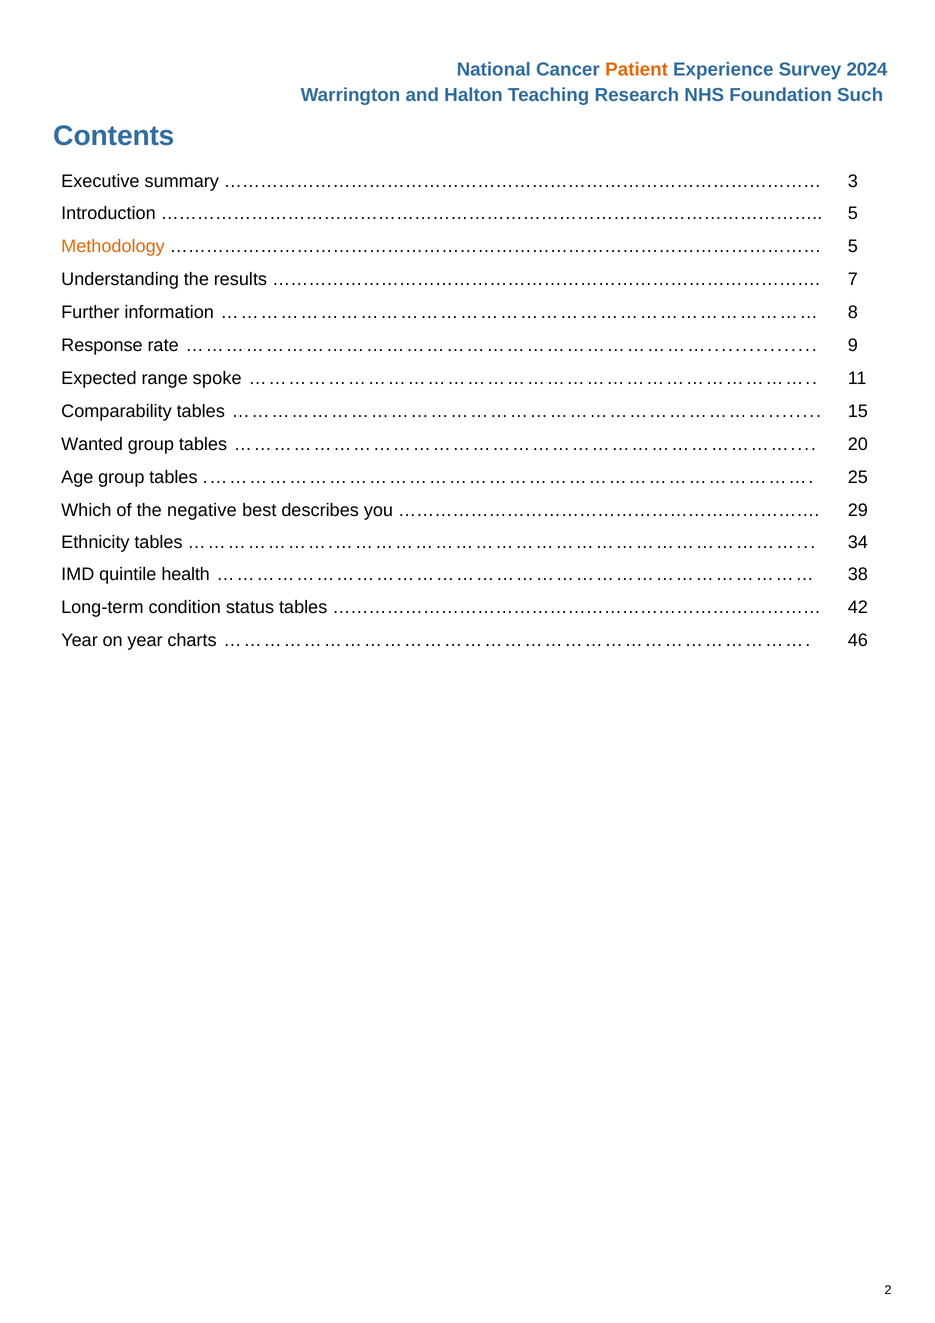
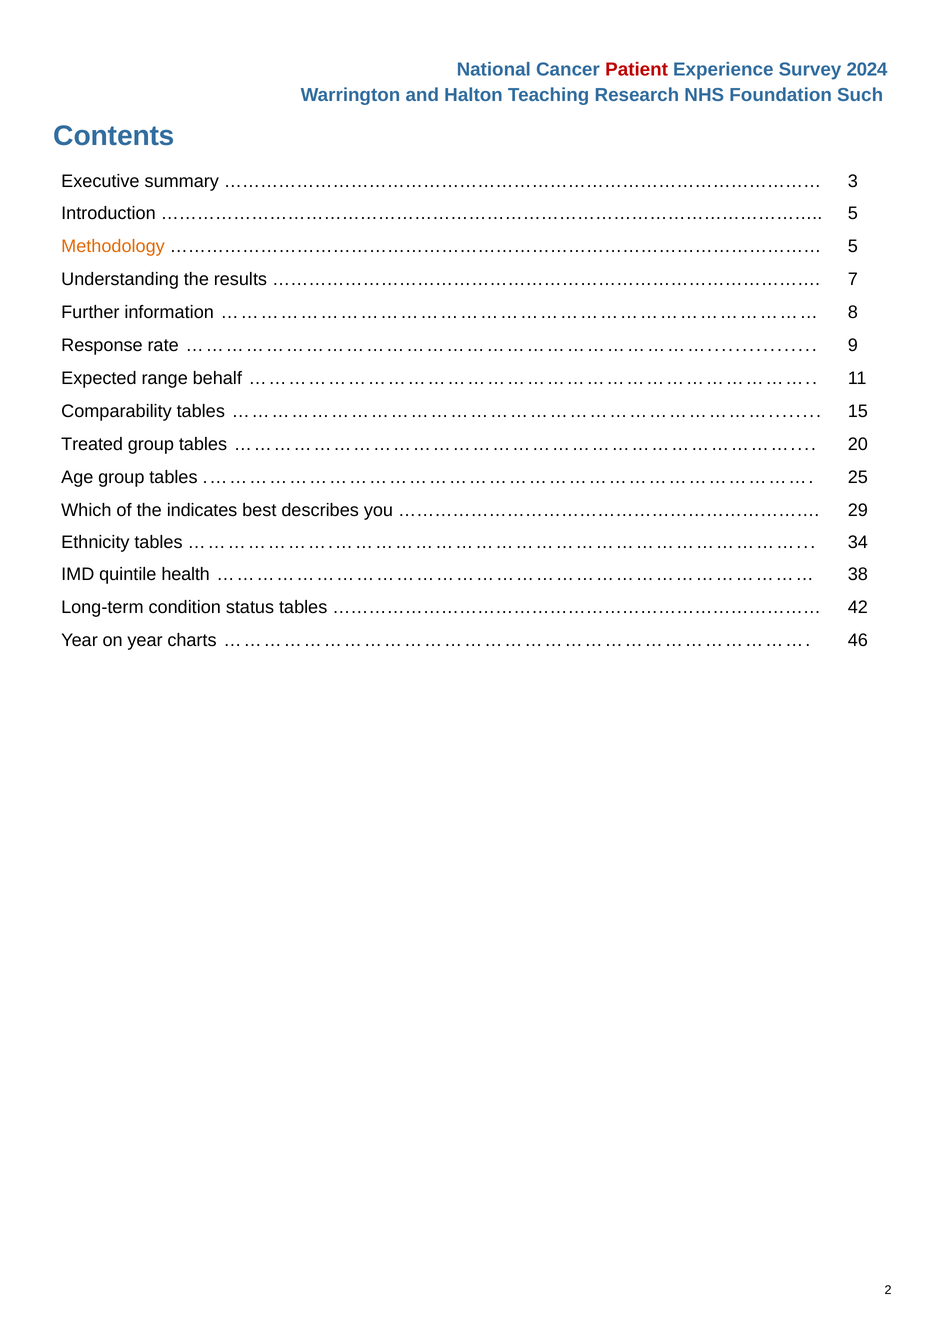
Patient colour: orange -> red
spoke: spoke -> behalf
Wanted: Wanted -> Treated
negative: negative -> indicates
